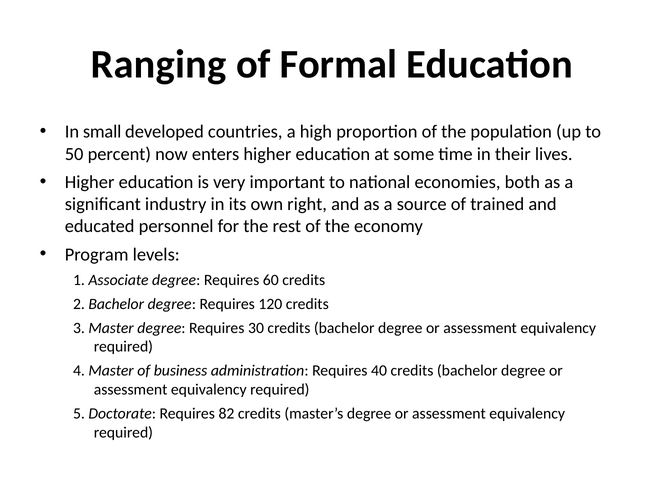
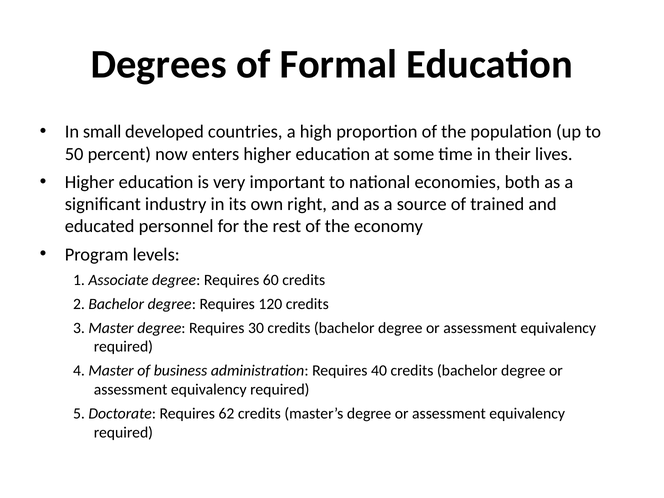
Ranging: Ranging -> Degrees
82: 82 -> 62
